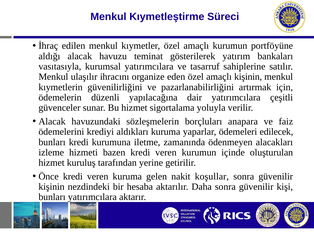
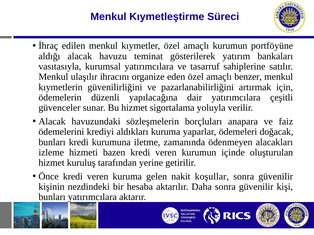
amaçlı kişinin: kişinin -> benzer
edilecek: edilecek -> doğacak
